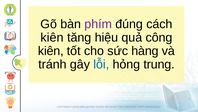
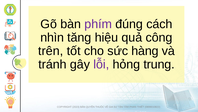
kiên at (52, 37): kiên -> nhìn
kiên at (51, 51): kiên -> trên
lỗi colour: blue -> purple
